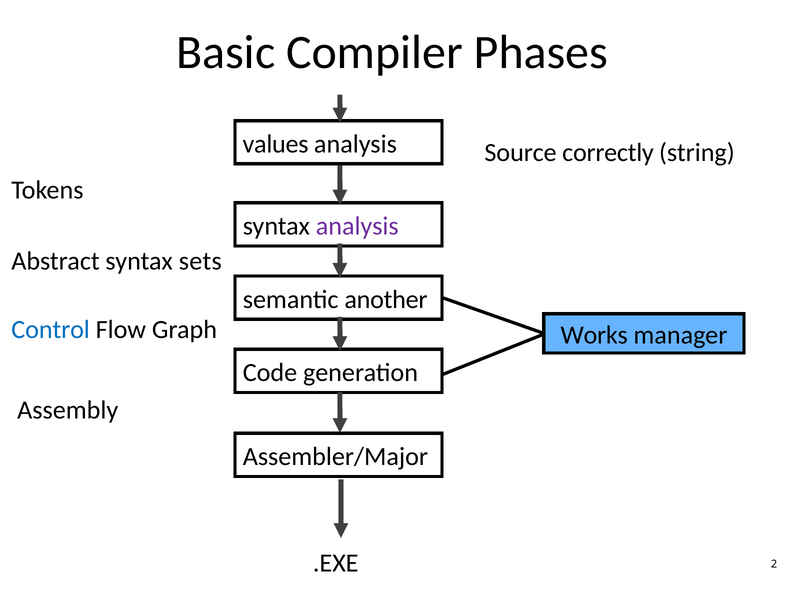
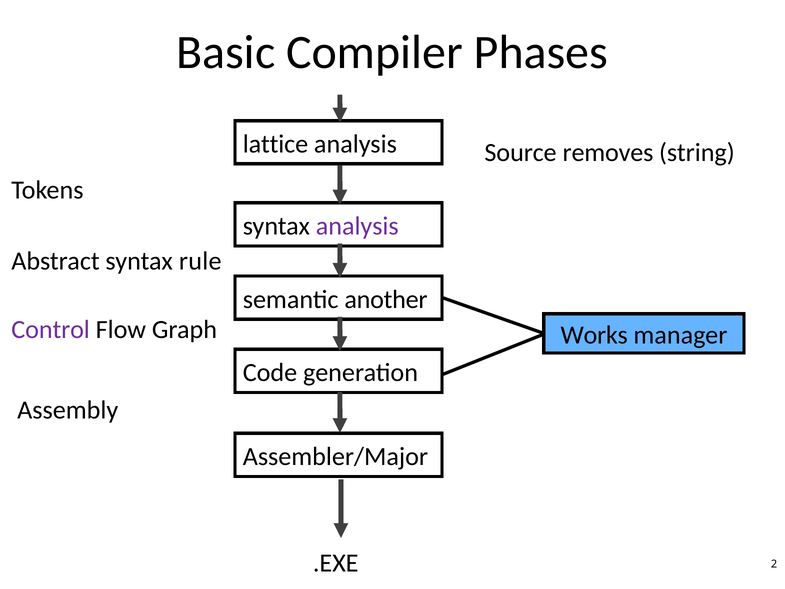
values: values -> lattice
correctly: correctly -> removes
sets: sets -> rule
Control colour: blue -> purple
